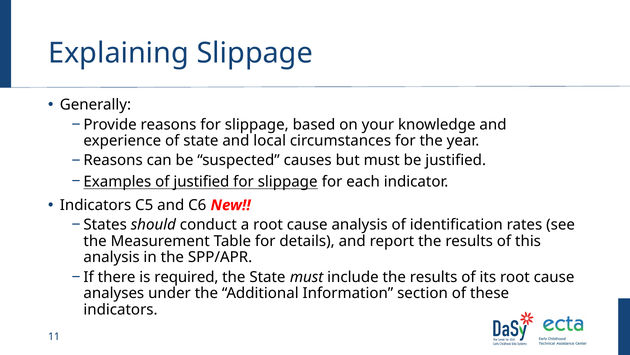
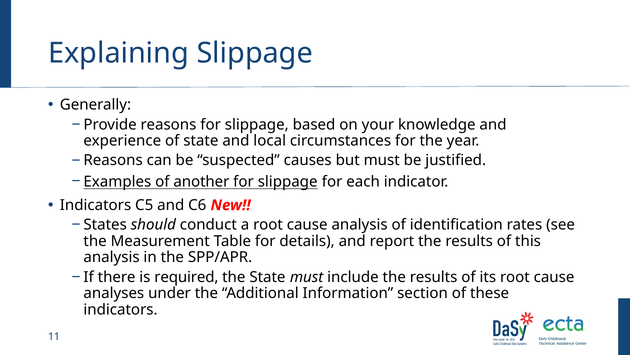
of justified: justified -> another
